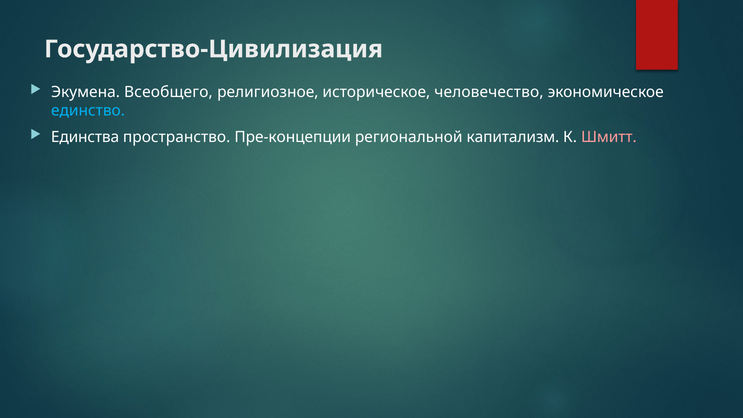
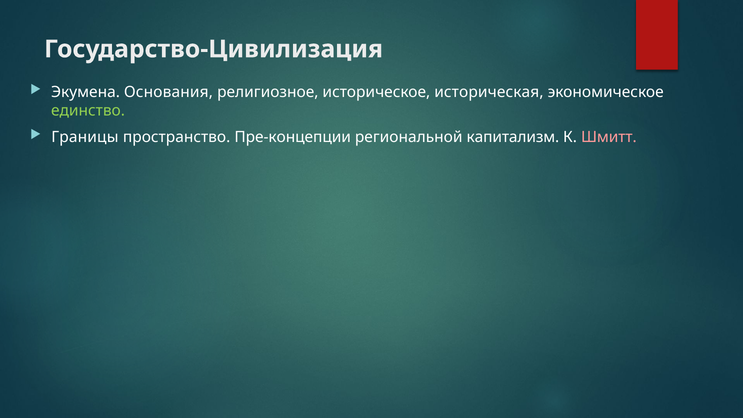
Всеобщего: Всеобщего -> Основания
человечество: человечество -> историческая
единство colour: light blue -> light green
Единства: Единства -> Границы
